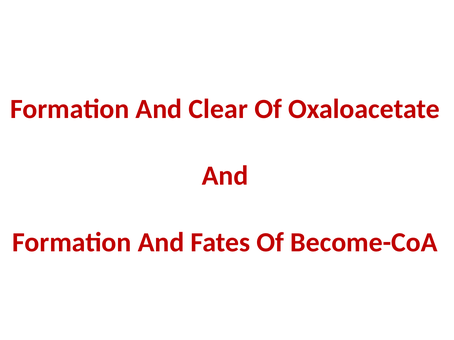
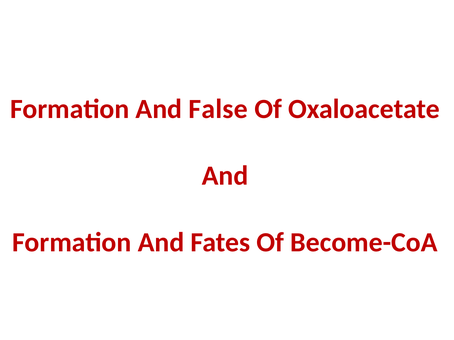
Clear: Clear -> False
